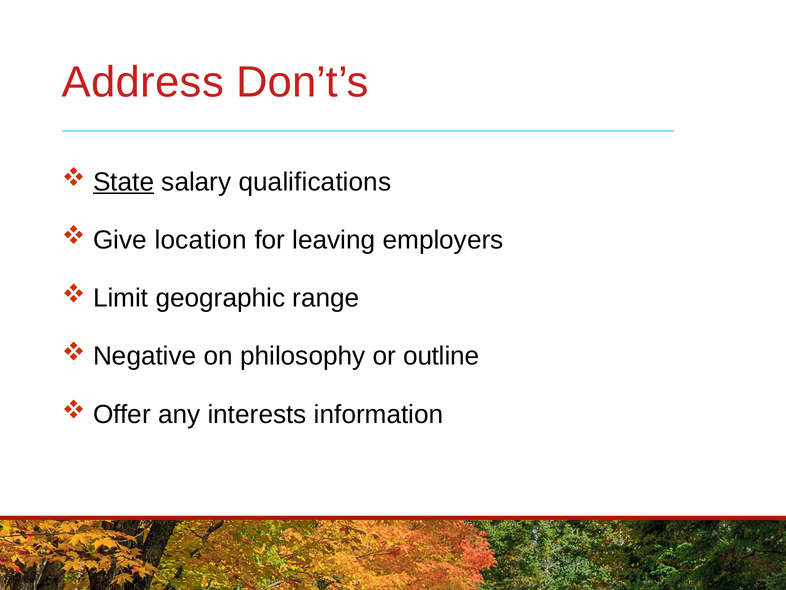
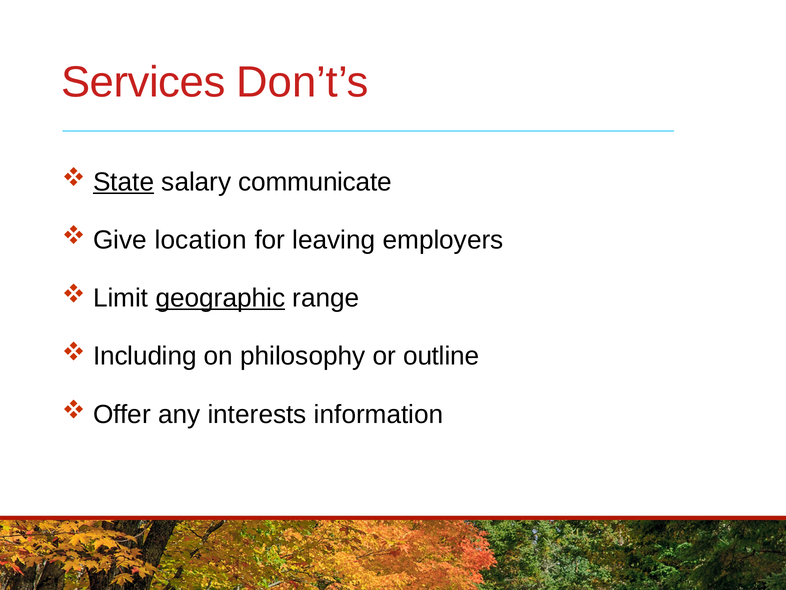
Address: Address -> Services
qualifications: qualifications -> communicate
geographic underline: none -> present
Negative: Negative -> Including
